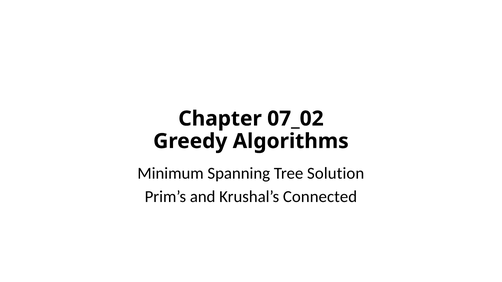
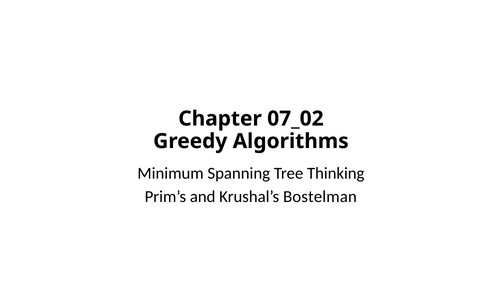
Solution: Solution -> Thinking
Connected: Connected -> Bostelman
